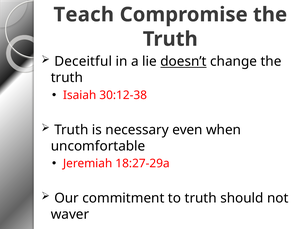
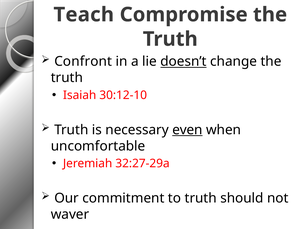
Deceitful: Deceitful -> Confront
30:12-38: 30:12-38 -> 30:12-10
even underline: none -> present
18:27-29a: 18:27-29a -> 32:27-29a
